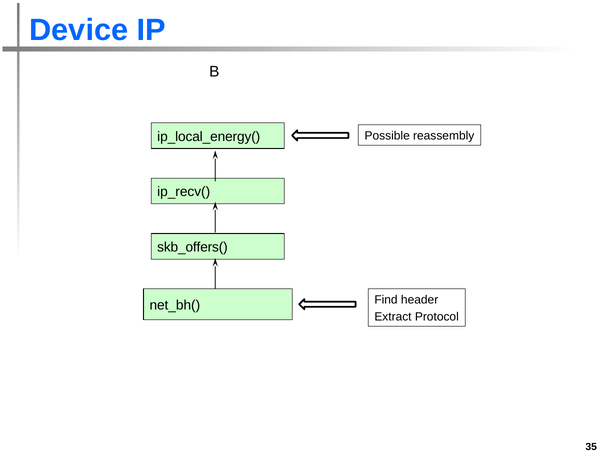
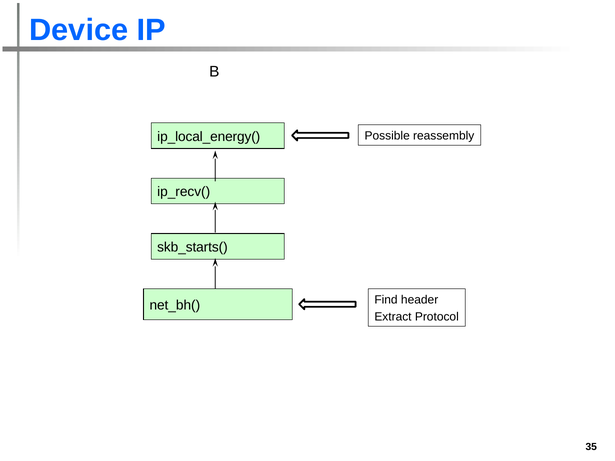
skb_offers(: skb_offers( -> skb_starts(
